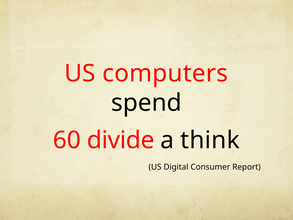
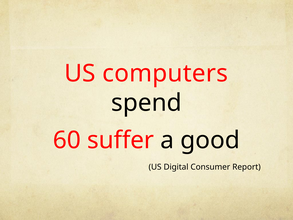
divide: divide -> suffer
think: think -> good
